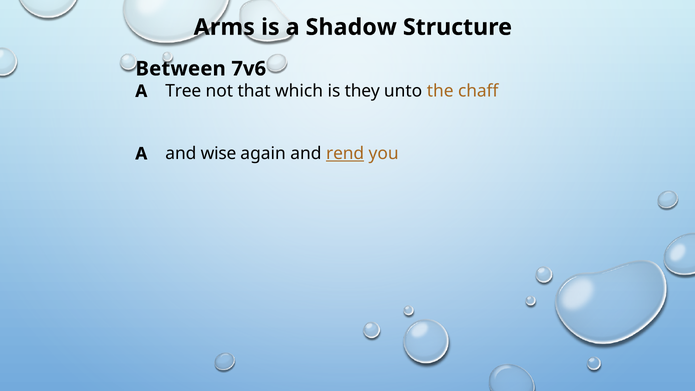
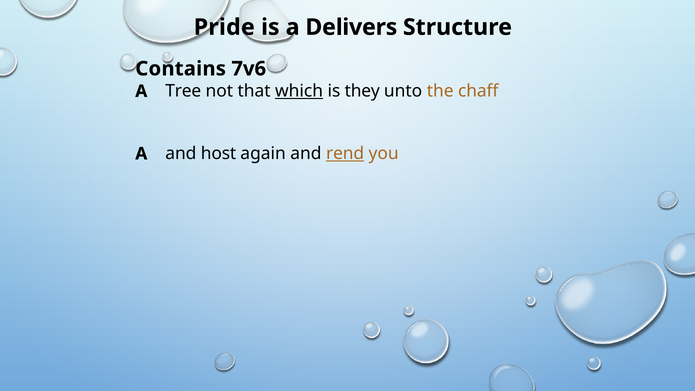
Arms: Arms -> Pride
Shadow: Shadow -> Delivers
Between: Between -> Contains
which underline: none -> present
wise: wise -> host
